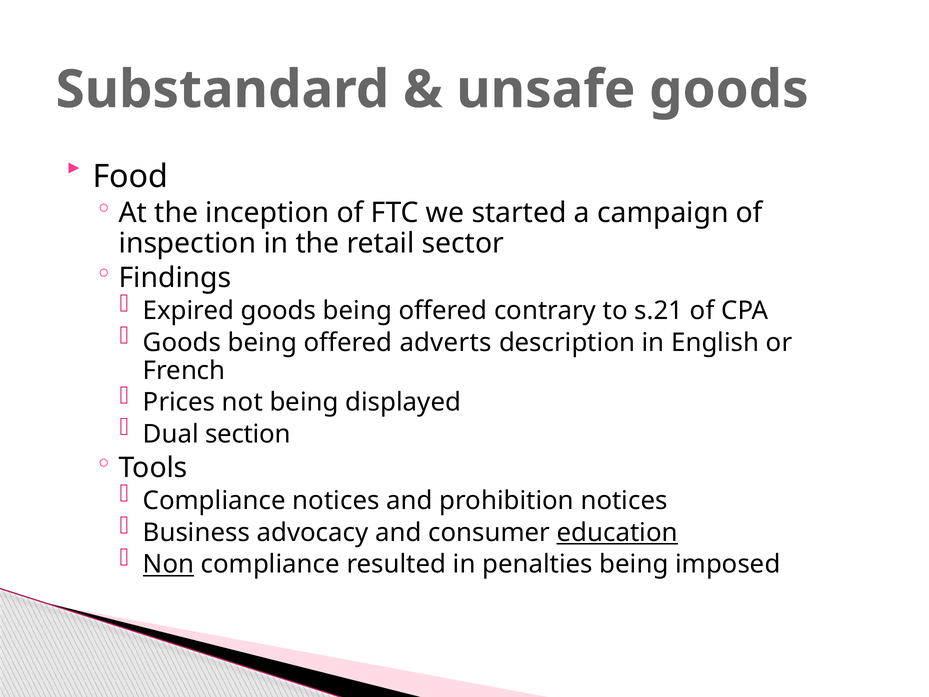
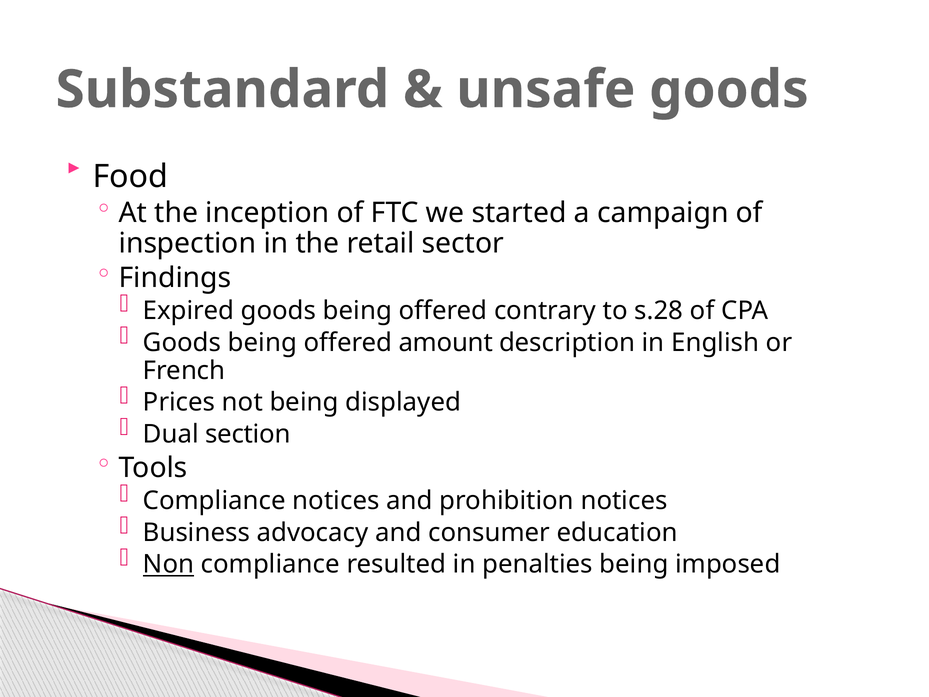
s.21: s.21 -> s.28
adverts: adverts -> amount
education underline: present -> none
